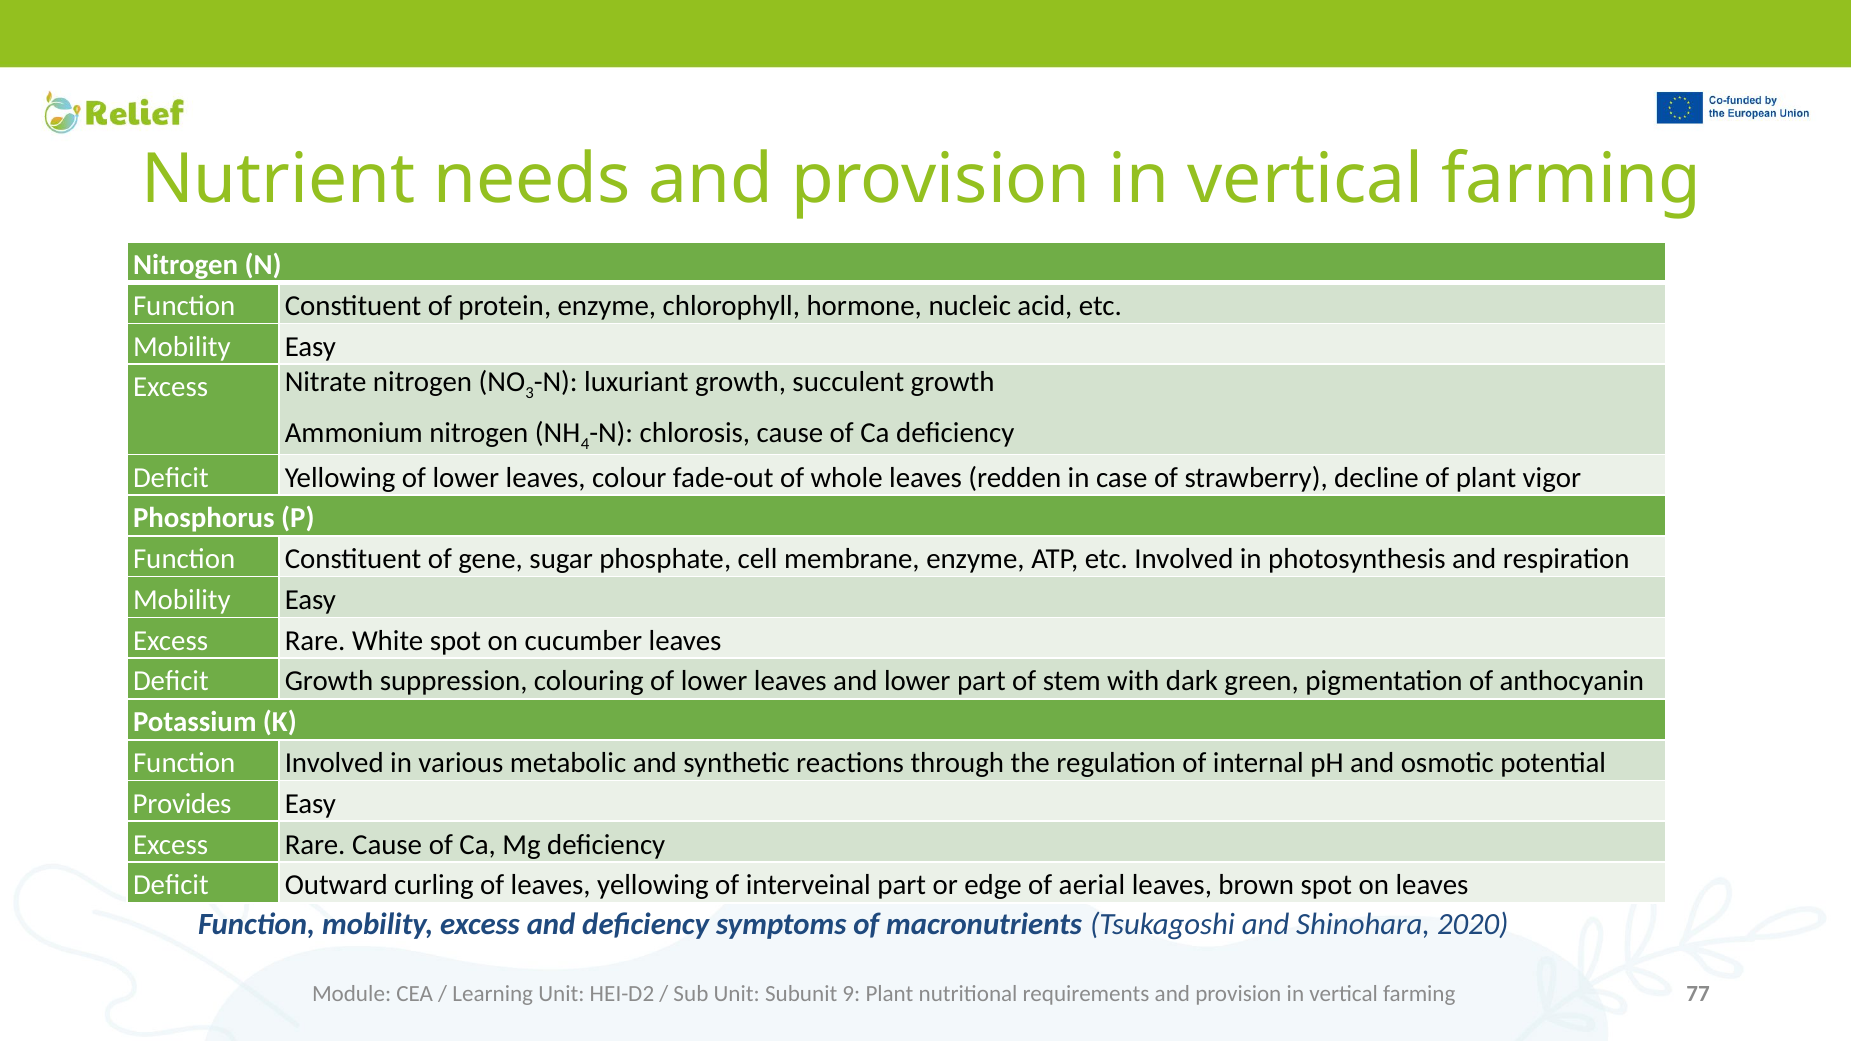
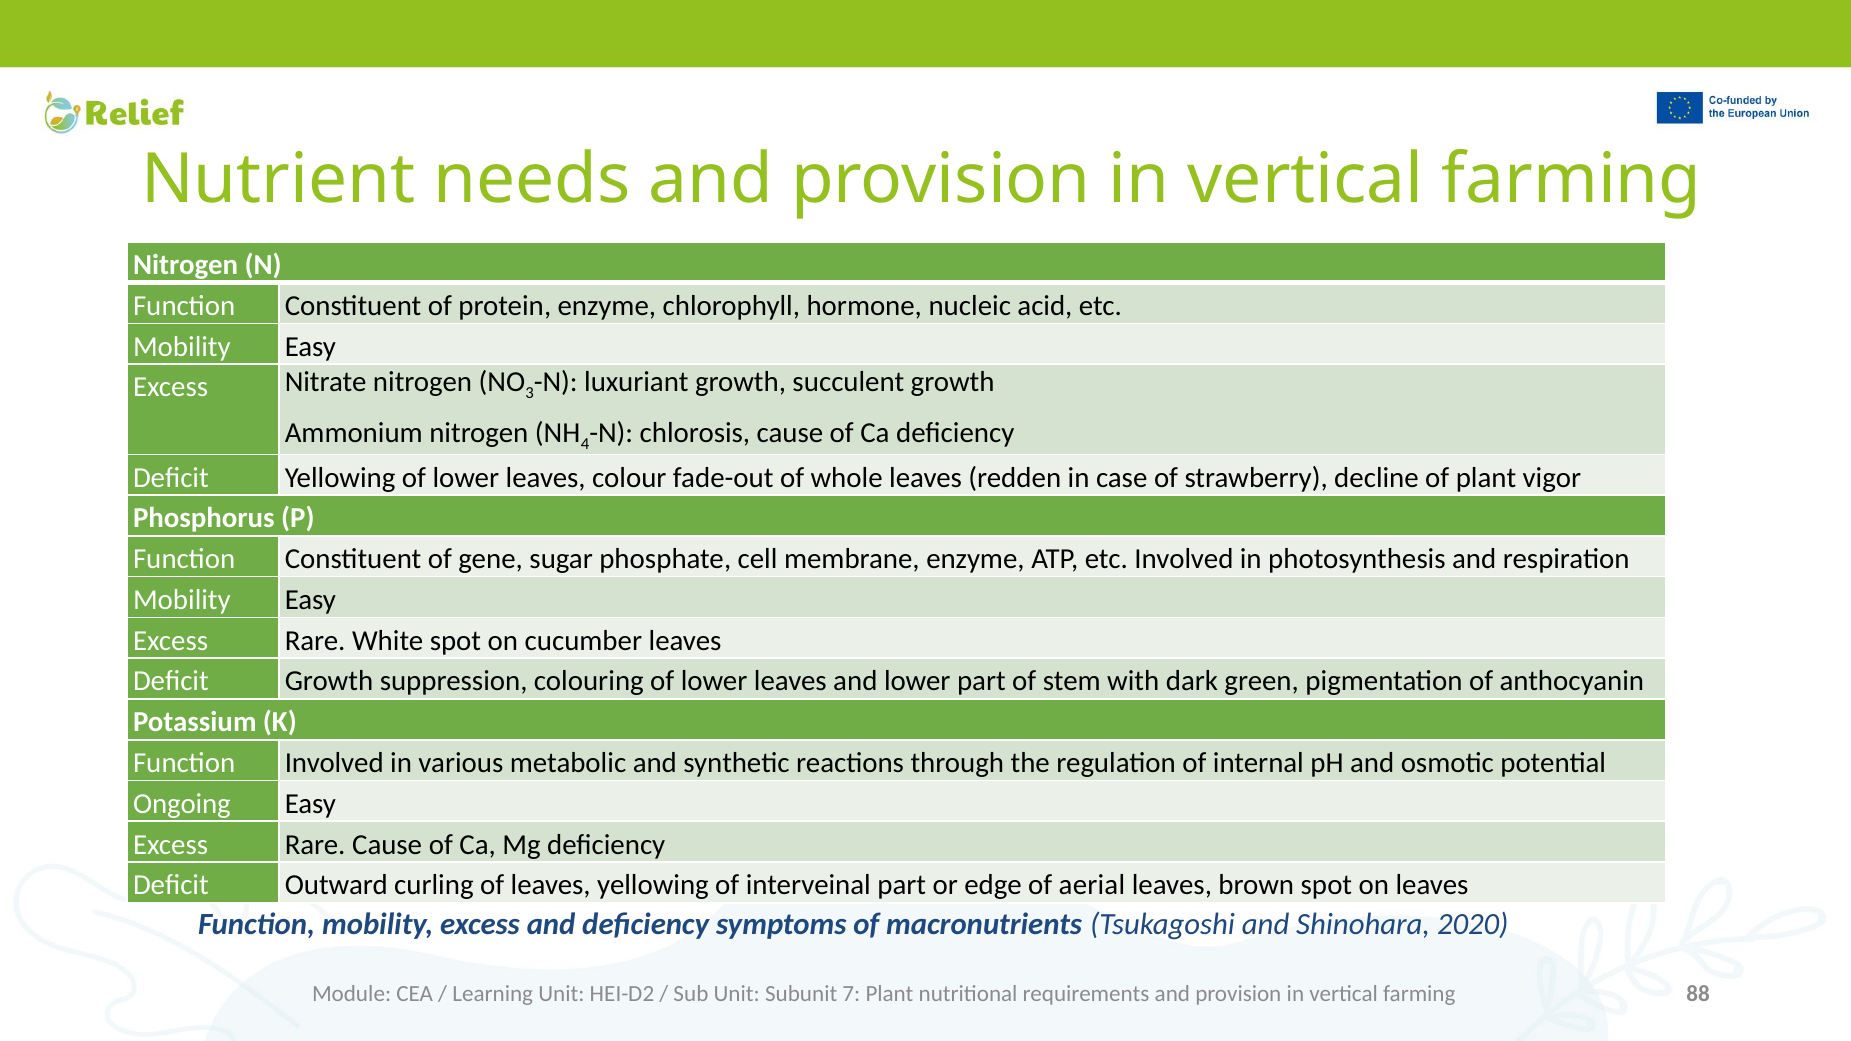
Provides: Provides -> Ongoing
9: 9 -> 7
77: 77 -> 88
